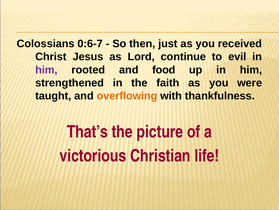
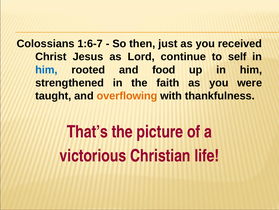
0:6-7: 0:6-7 -> 1:6-7
evil: evil -> self
him at (46, 70) colour: purple -> blue
